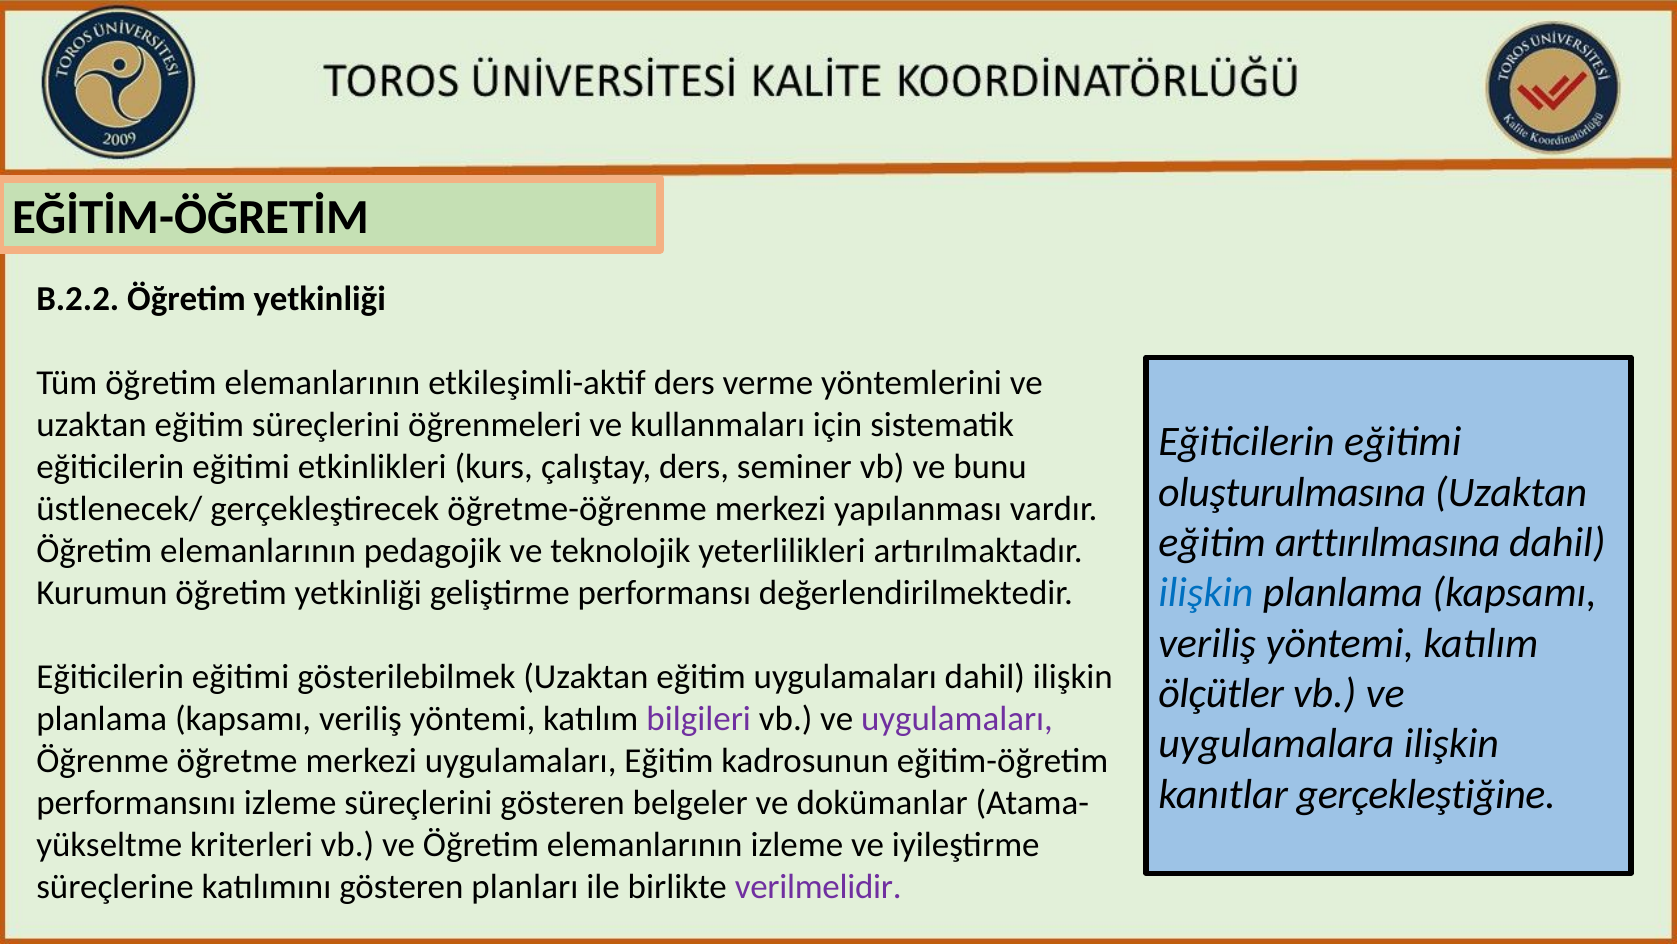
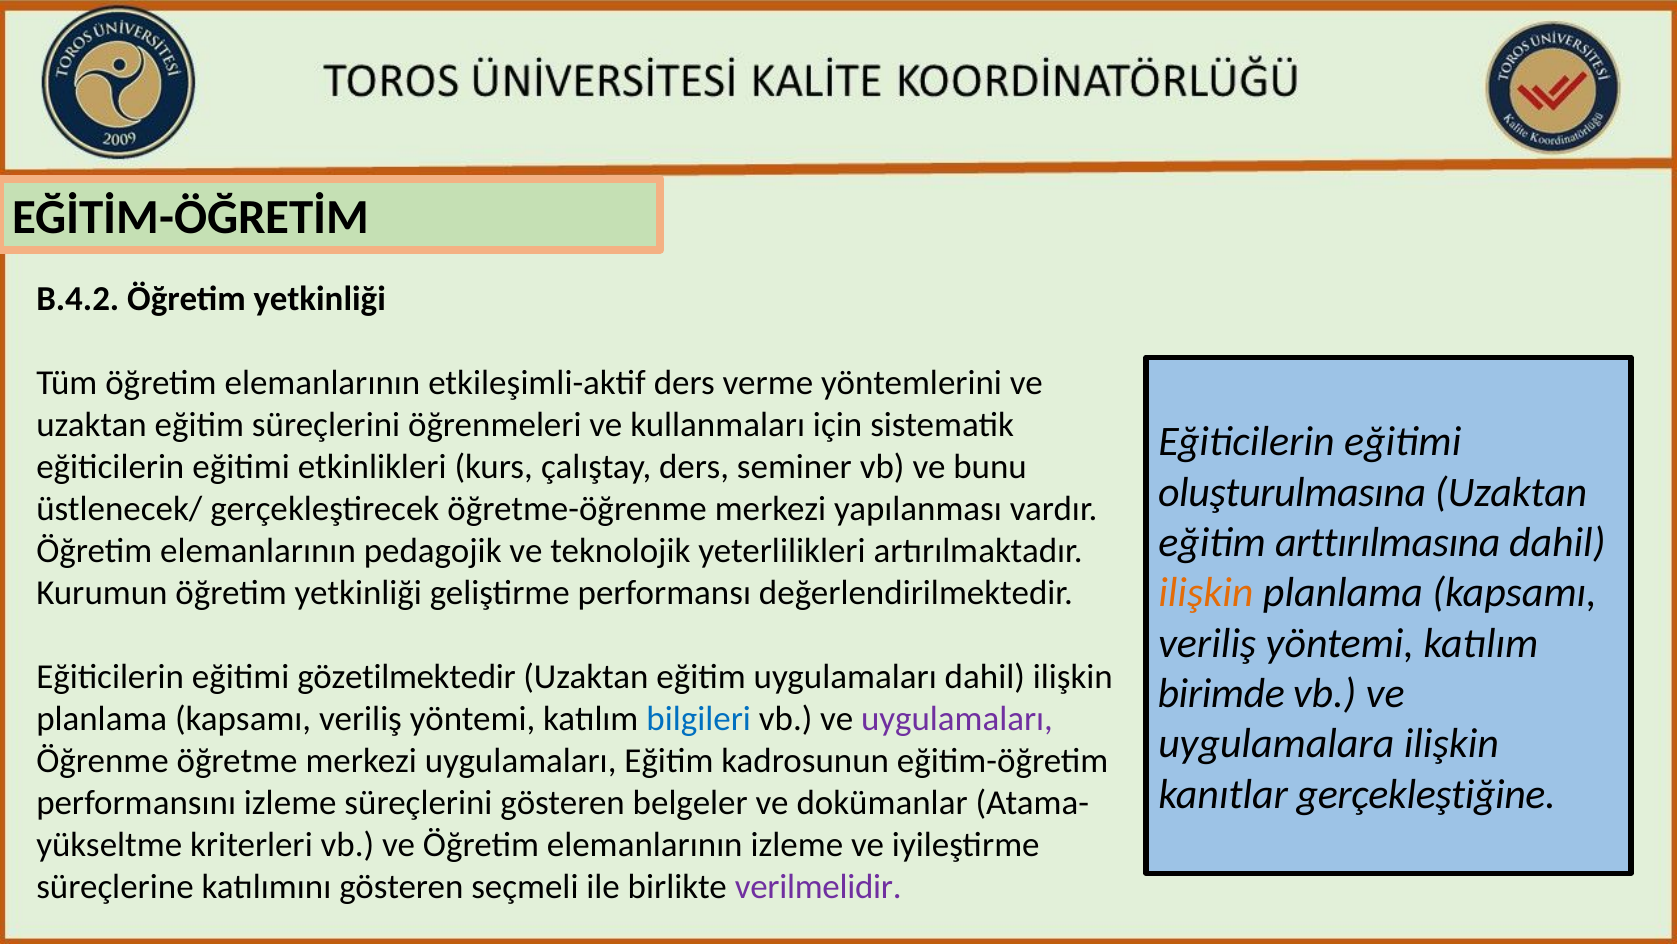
B.2.2: B.2.2 -> B.4.2
ilişkin at (1206, 593) colour: blue -> orange
gösterilebilmek: gösterilebilmek -> gözetilmektedir
ölçütler: ölçütler -> birimde
bilgileri colour: purple -> blue
planları: planları -> seçmeli
